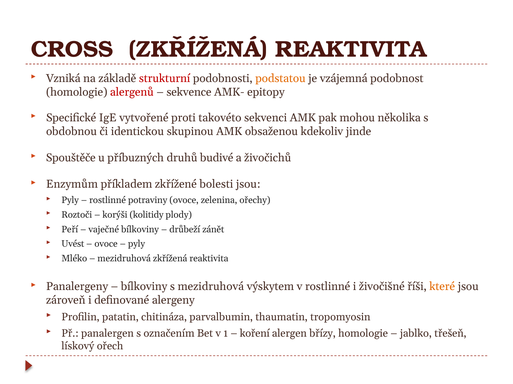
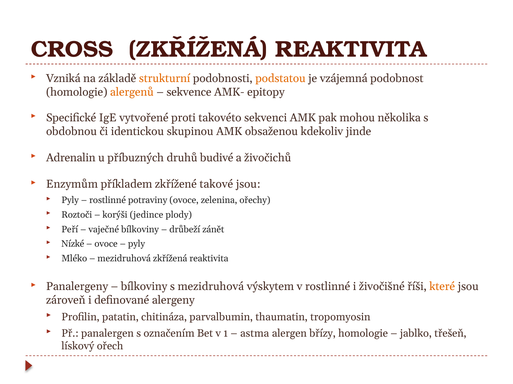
strukturní colour: red -> orange
alergenů colour: red -> orange
Spouštěče: Spouštěče -> Adrenalin
bolesti: bolesti -> takové
kolitidy: kolitidy -> jedince
Uvést: Uvést -> Nízké
koření: koření -> astma
